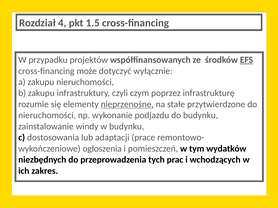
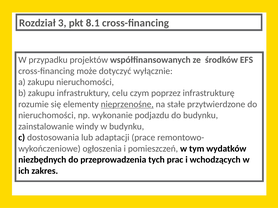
4: 4 -> 3
1.5: 1.5 -> 8.1
EFS underline: present -> none
czyli: czyli -> celu
